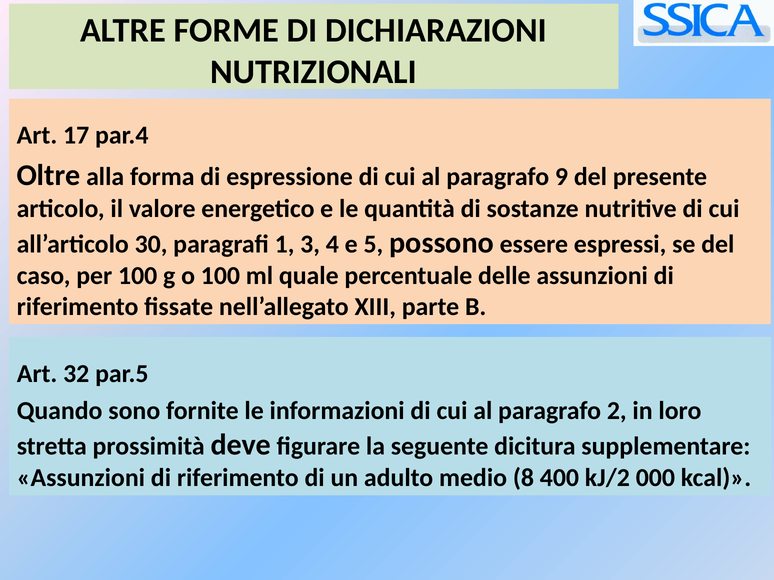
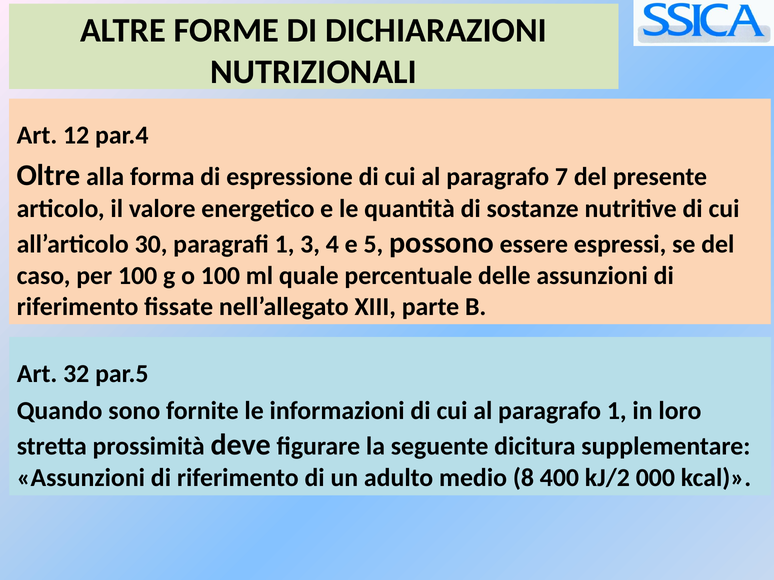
17: 17 -> 12
9: 9 -> 7
paragrafo 2: 2 -> 1
